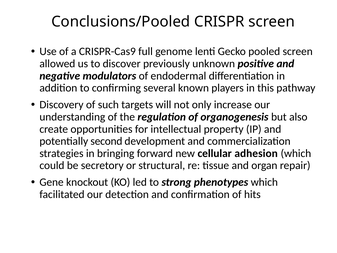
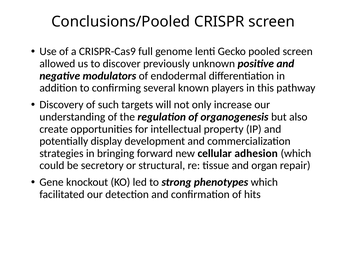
second: second -> display
